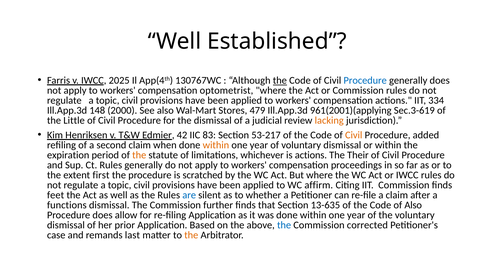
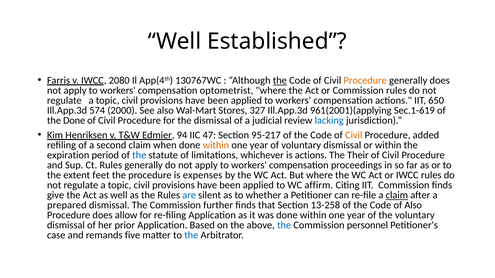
2025: 2025 -> 2080
Procedure at (365, 81) colour: blue -> orange
334: 334 -> 650
148: 148 -> 574
479: 479 -> 327
Sec.3-619: Sec.3-619 -> Sec.1-619
the Little: Little -> Done
lacking colour: orange -> blue
42: 42 -> 94
83: 83 -> 47
53-217: 53-217 -> 95-217
the at (139, 155) colour: orange -> blue
first: first -> feet
scratched: scratched -> expenses
feet: feet -> give
claim at (397, 196) underline: none -> present
functions: functions -> prepared
13-635: 13-635 -> 13-258
corrected: corrected -> personnel
last: last -> five
the at (191, 236) colour: orange -> blue
